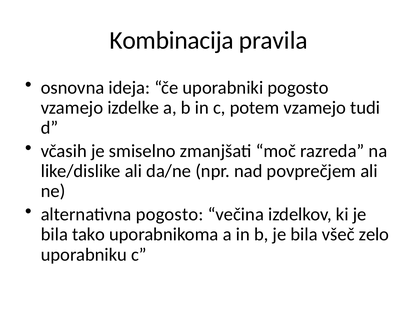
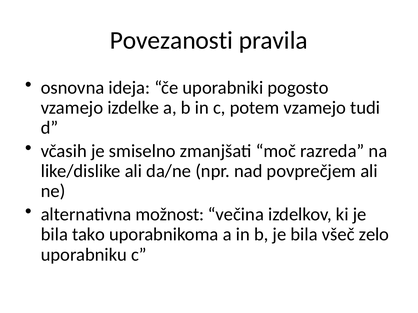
Kombinacija: Kombinacija -> Povezanosti
alternativna pogosto: pogosto -> možnost
